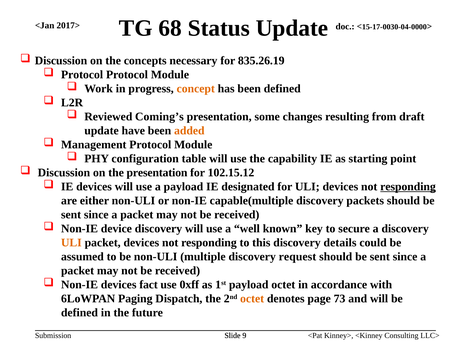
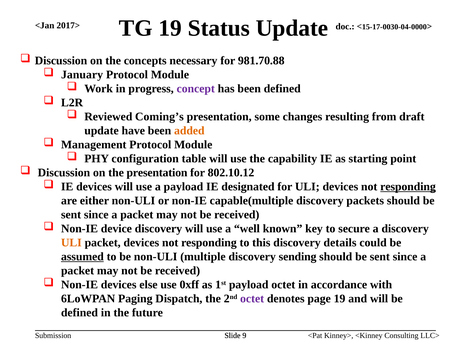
TG 68: 68 -> 19
835.26.19: 835.26.19 -> 981.70.88
Protocol at (82, 75): Protocol -> January
concept colour: orange -> purple
102.15.12: 102.15.12 -> 802.10.12
assumed underline: none -> present
request: request -> sending
fact: fact -> else
octet at (252, 299) colour: orange -> purple
page 73: 73 -> 19
